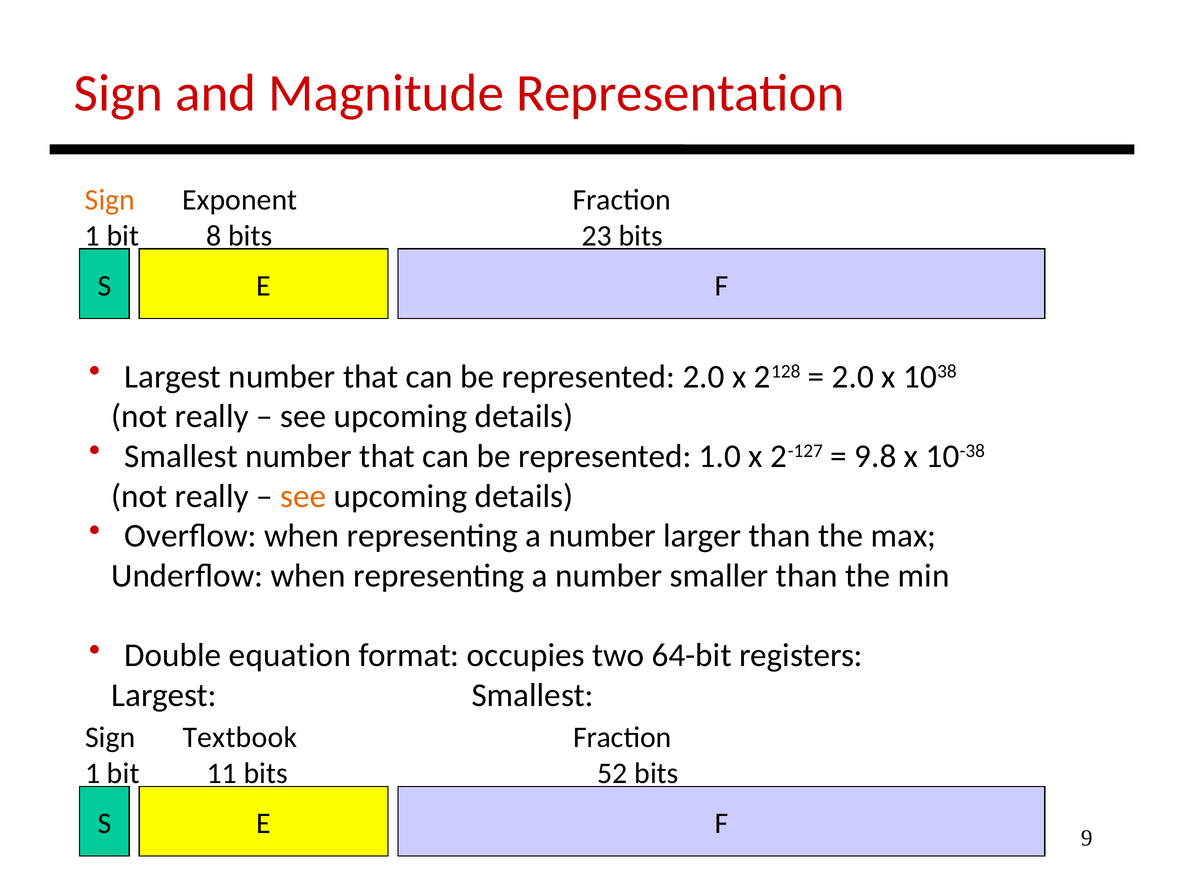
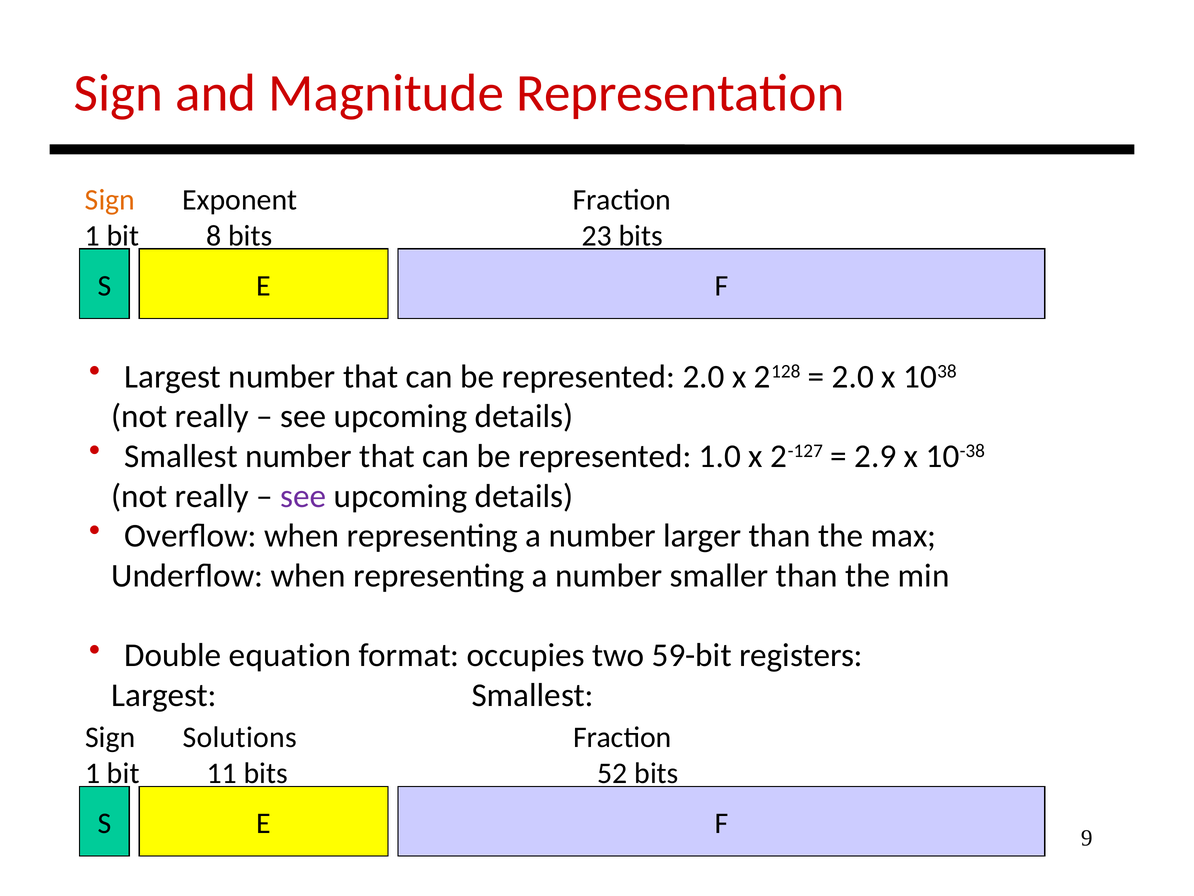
9.8: 9.8 -> 2.9
see at (303, 496) colour: orange -> purple
64-bit: 64-bit -> 59-bit
Textbook: Textbook -> Solutions
